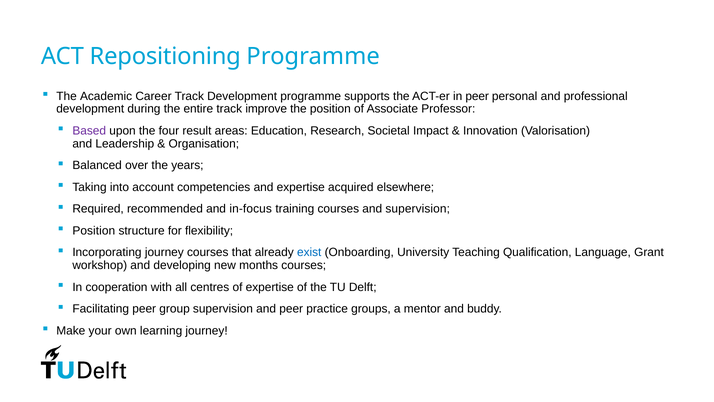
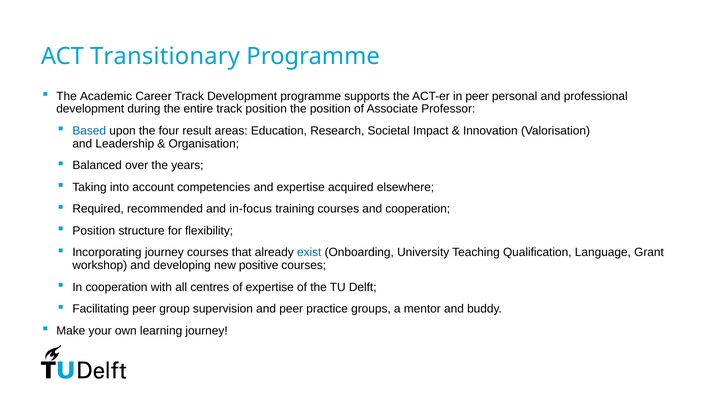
Repositioning: Repositioning -> Transitionary
track improve: improve -> position
Based colour: purple -> blue
and supervision: supervision -> cooperation
months: months -> positive
